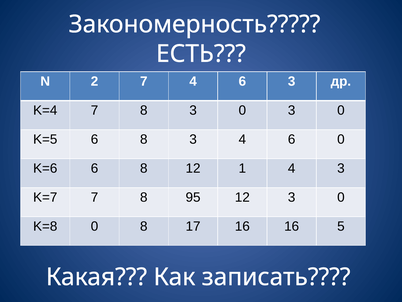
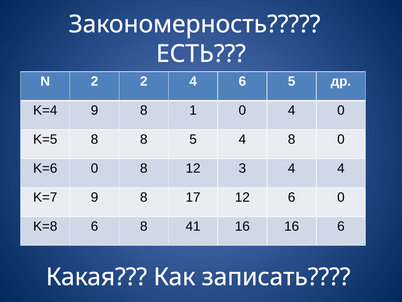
2 7: 7 -> 2
6 3: 3 -> 5
K=4 7: 7 -> 9
3 at (193, 110): 3 -> 1
0 3: 3 -> 4
K=5 6: 6 -> 8
3 at (193, 139): 3 -> 5
6 at (292, 139): 6 -> 8
K=6 6: 6 -> 0
1: 1 -> 3
4 3: 3 -> 4
K=7 7: 7 -> 9
95: 95 -> 17
12 3: 3 -> 6
K=8 0: 0 -> 6
17: 17 -> 41
16 5: 5 -> 6
